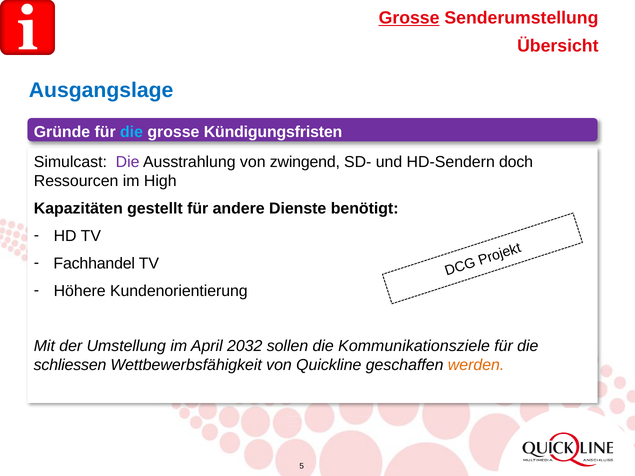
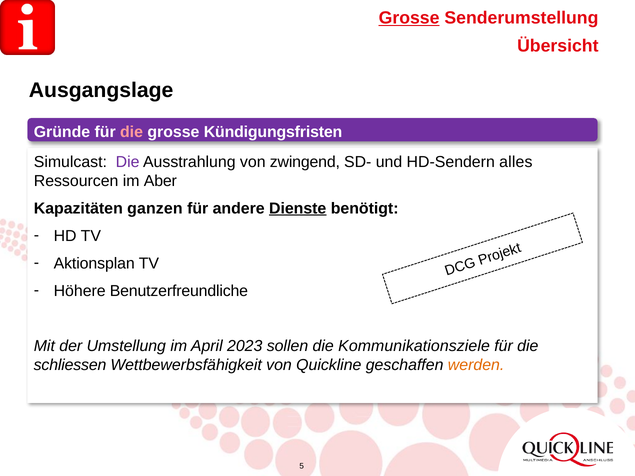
Ausgangslage colour: blue -> black
die at (132, 132) colour: light blue -> pink
doch: doch -> alles
High: High -> Aber
gestellt: gestellt -> ganzen
Dienste underline: none -> present
Fachhandel: Fachhandel -> Aktionsplan
Kundenorientierung: Kundenorientierung -> Benutzerfreundliche
2032: 2032 -> 2023
